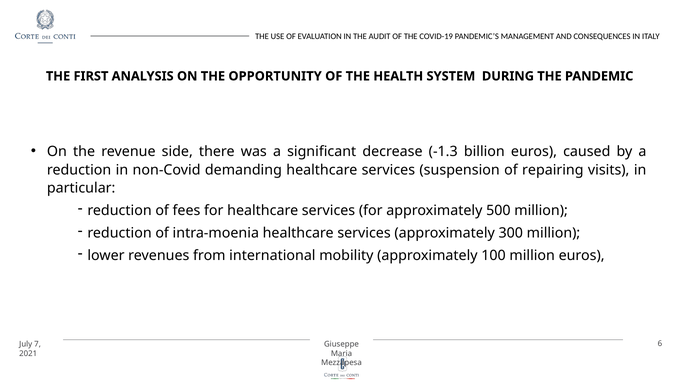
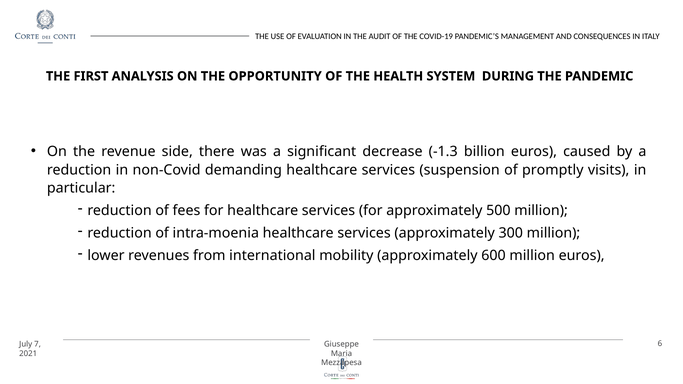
repairing: repairing -> promptly
100: 100 -> 600
